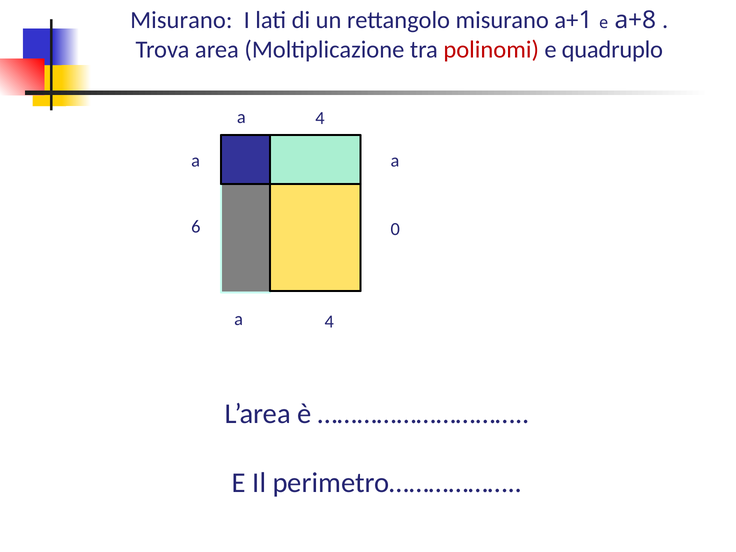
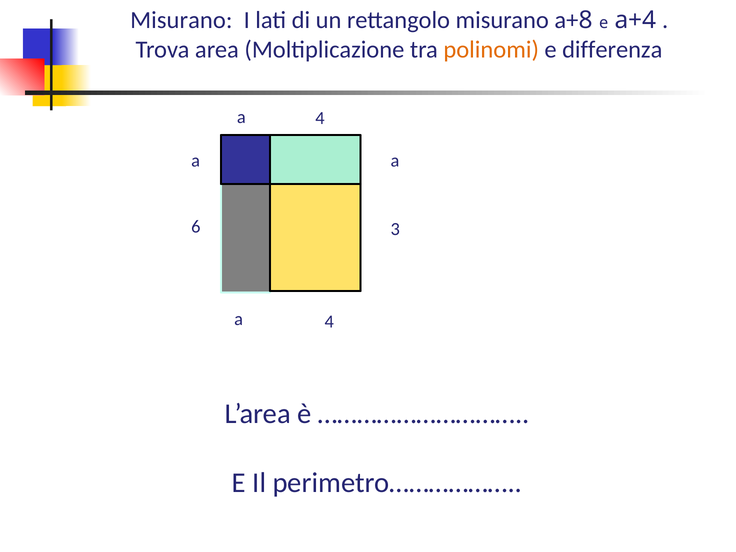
1: 1 -> 8
a+8: a+8 -> a+4
polinomi colour: red -> orange
quadruplo: quadruplo -> differenza
0: 0 -> 3
